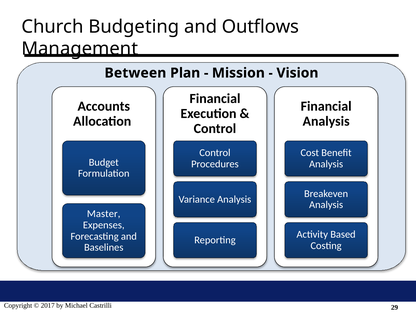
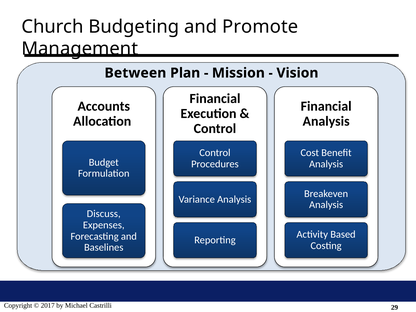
Outflows: Outflows -> Promote
Master: Master -> Discuss
